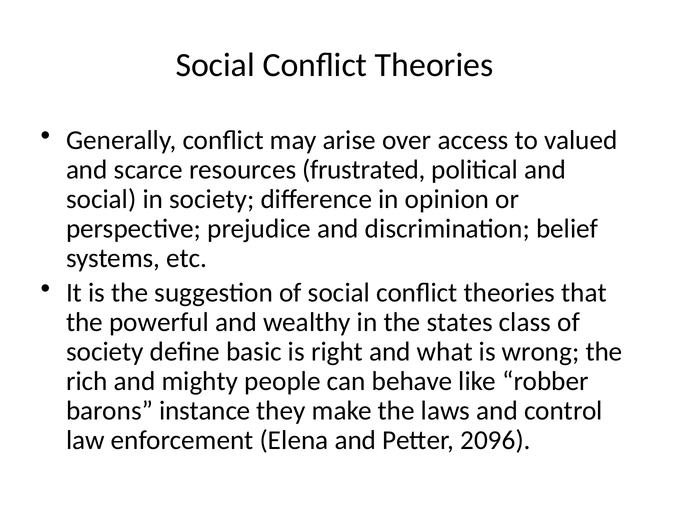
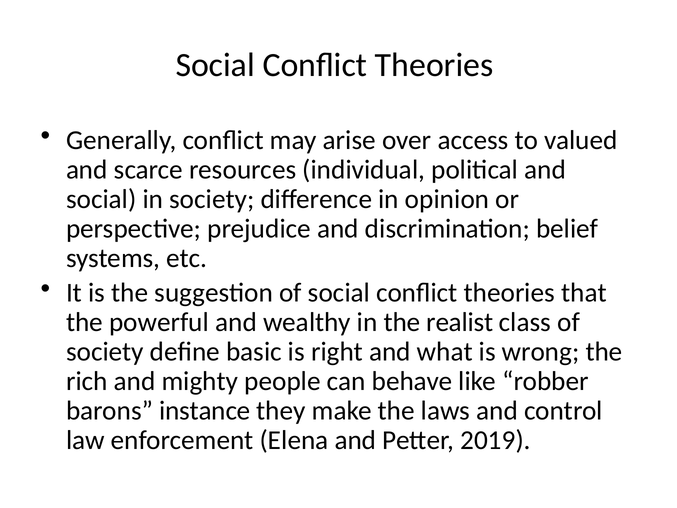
frustrated: frustrated -> individual
states: states -> realist
2096: 2096 -> 2019
